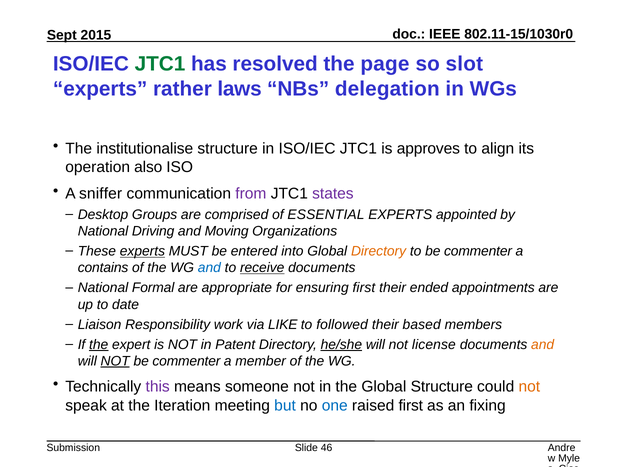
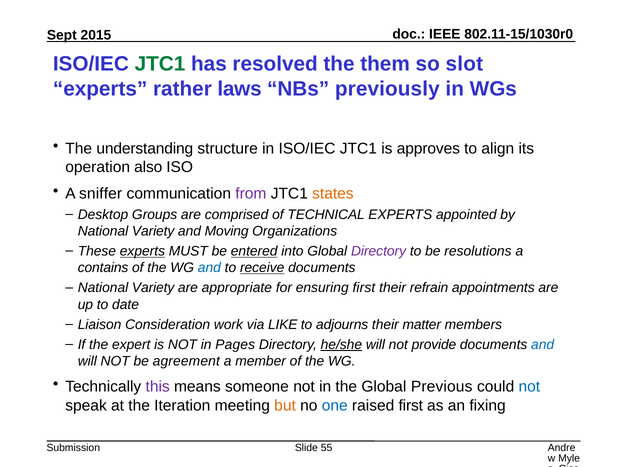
page: page -> them
delegation: delegation -> previously
institutionalise: institutionalise -> understanding
states colour: purple -> orange
ESSENTIAL: ESSENTIAL -> TECHNICAL
Driving at (153, 231): Driving -> Variety
entered underline: none -> present
Directory at (379, 251) colour: orange -> purple
to be commenter: commenter -> resolutions
Formal at (153, 288): Formal -> Variety
ended: ended -> refrain
Responsibility: Responsibility -> Consideration
followed: followed -> adjourns
based: based -> matter
the at (99, 344) underline: present -> none
Patent: Patent -> Pages
license: license -> provide
and at (543, 344) colour: orange -> blue
NOT at (115, 361) underline: present -> none
commenter at (186, 361): commenter -> agreement
Global Structure: Structure -> Previous
not at (529, 386) colour: orange -> blue
but colour: blue -> orange
46: 46 -> 55
